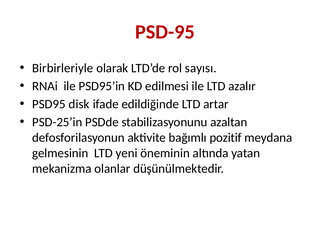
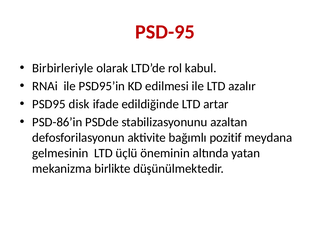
sayısı: sayısı -> kabul
PSD-25’in: PSD-25’in -> PSD-86’in
yeni: yeni -> üçlü
olanlar: olanlar -> birlikte
